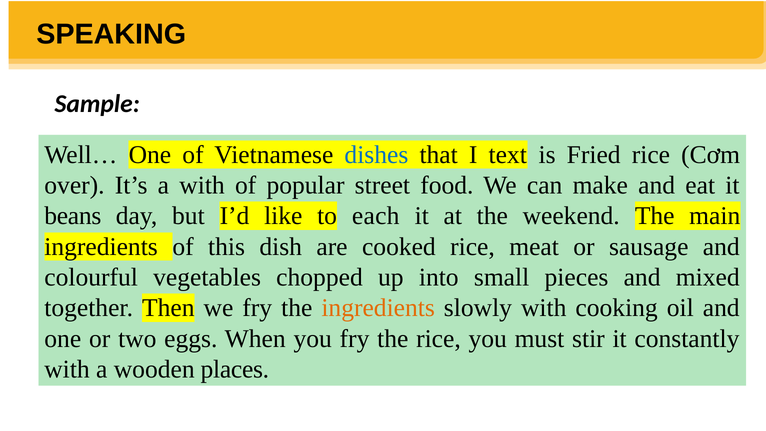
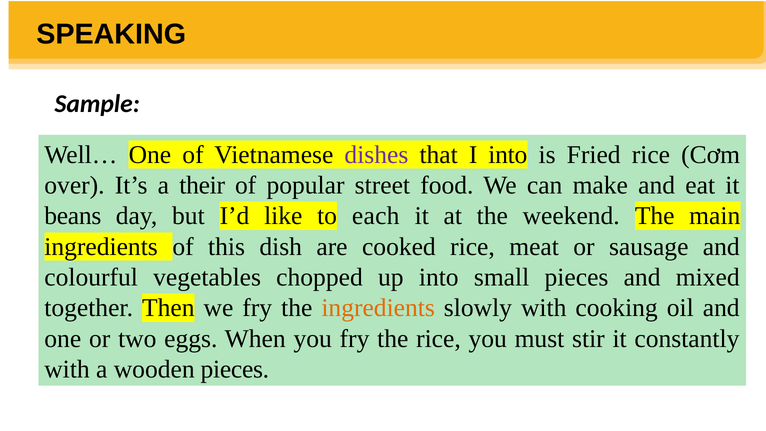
dishes colour: blue -> purple
I text: text -> into
a with: with -> their
wooden places: places -> pieces
